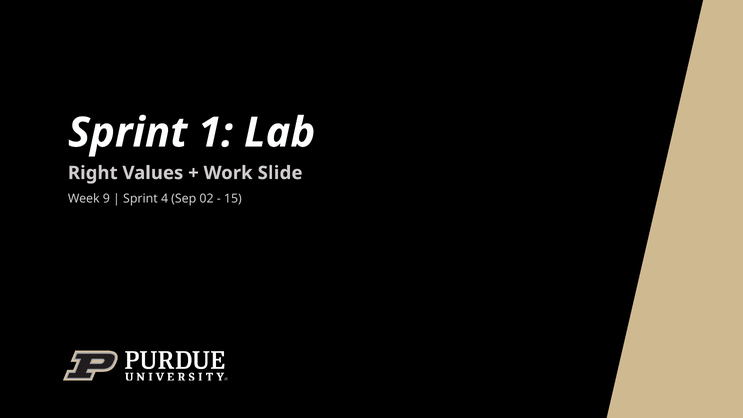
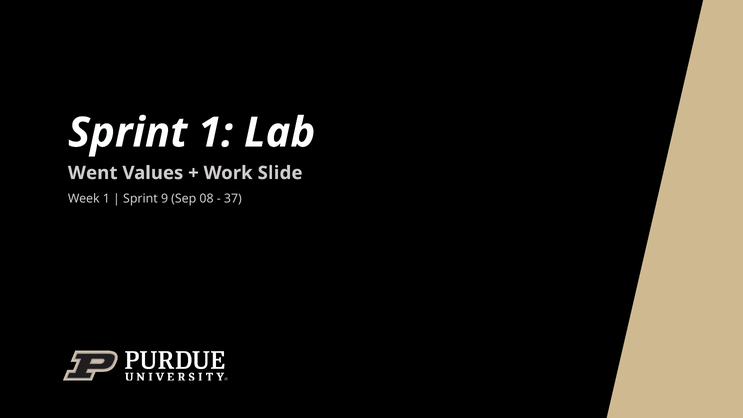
Right: Right -> Went
Week 9: 9 -> 1
4: 4 -> 9
02: 02 -> 08
15: 15 -> 37
